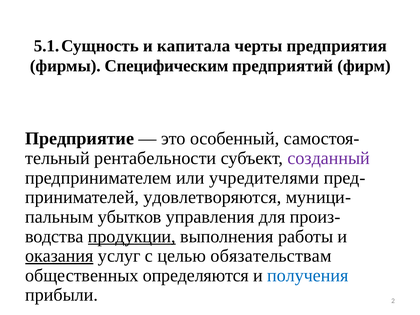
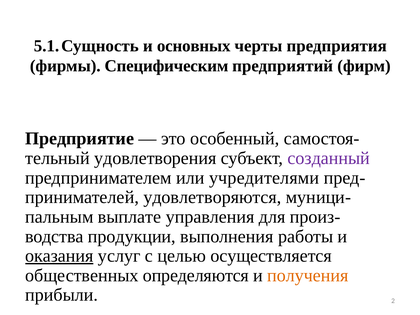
капитала: капитала -> основных
рентабельности: рентабельности -> удовлетворения
убытков: убытков -> выплате
продукции underline: present -> none
обязательствам: обязательствам -> осуществляется
получения colour: blue -> orange
